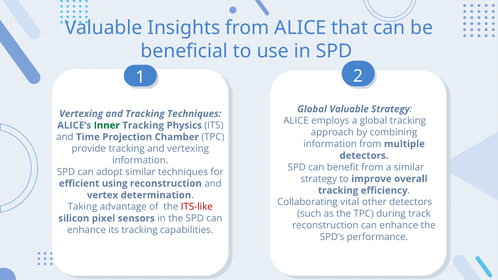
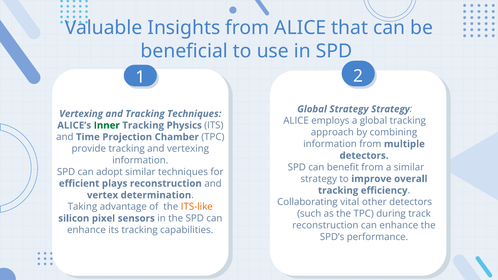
Global Valuable: Valuable -> Strategy
using: using -> plays
ITS-like colour: red -> orange
